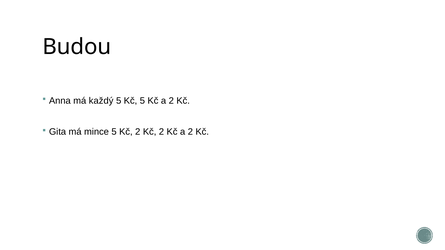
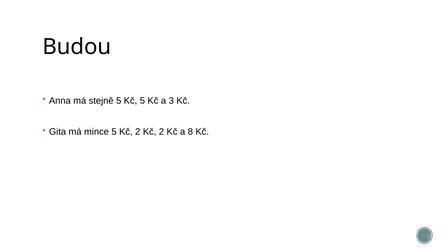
každý: každý -> stejně
5 Kč a 2: 2 -> 3
2 Kč a 2: 2 -> 8
